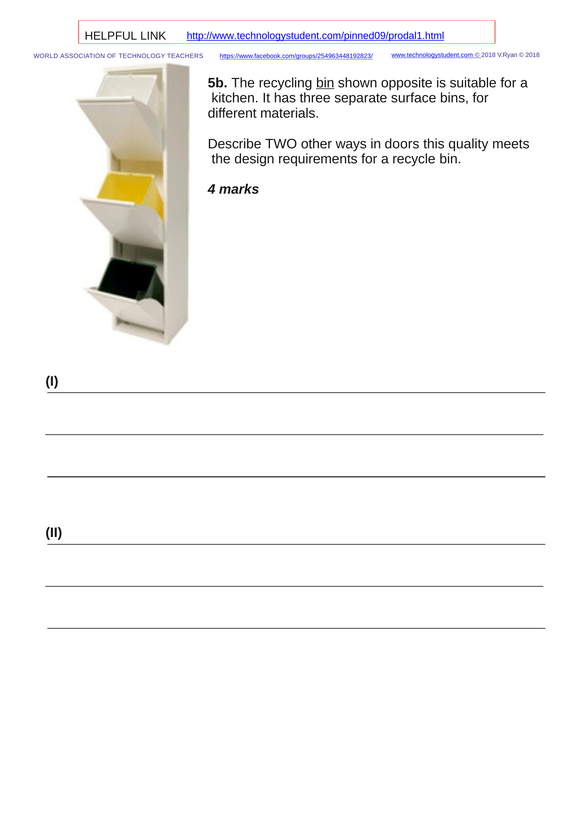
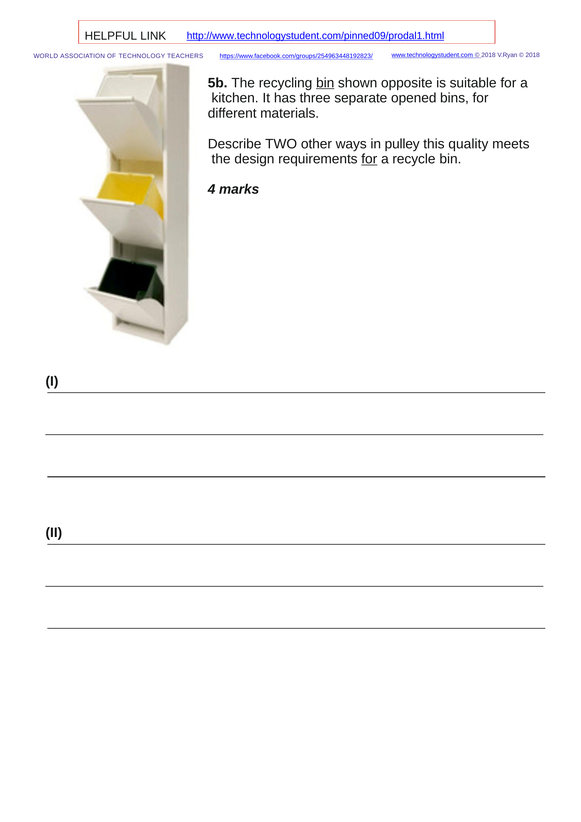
surface: surface -> opened
doors: doors -> pulley
for at (369, 159) underline: none -> present
